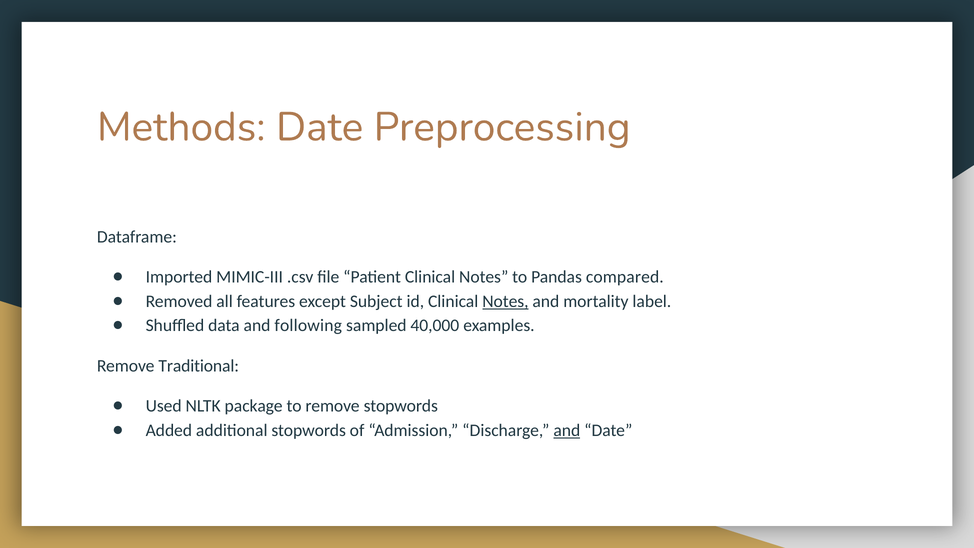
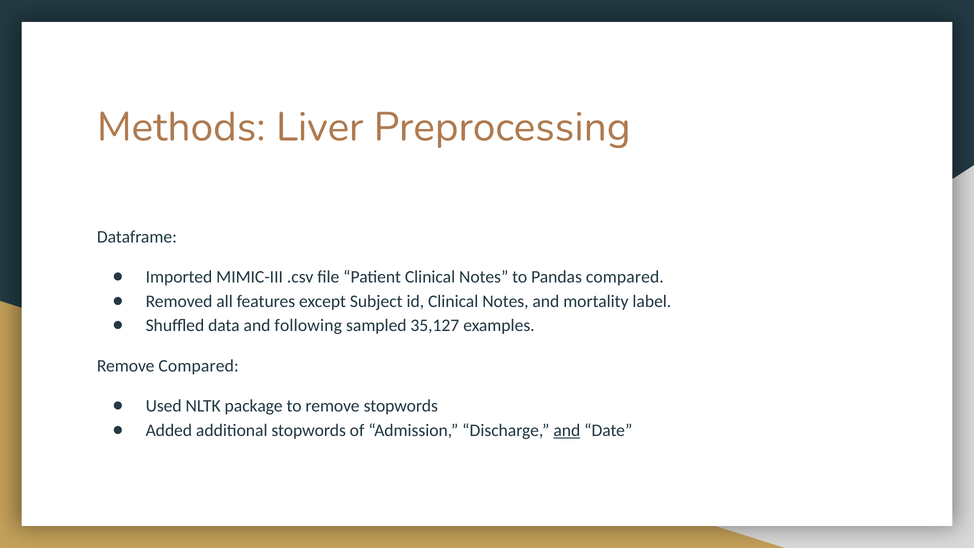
Methods Date: Date -> Liver
Notes at (505, 301) underline: present -> none
40,000: 40,000 -> 35,127
Remove Traditional: Traditional -> Compared
